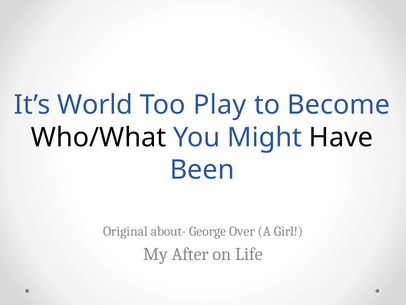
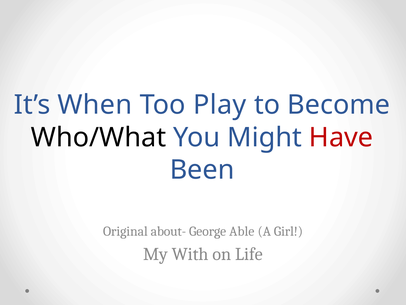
World: World -> When
Have colour: black -> red
Over: Over -> Able
After: After -> With
